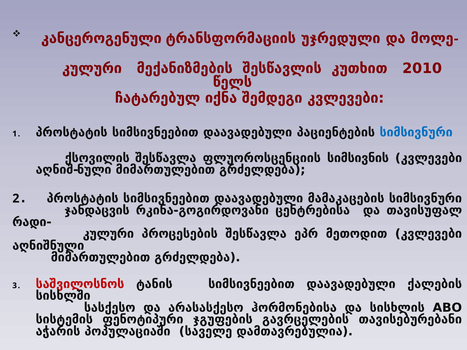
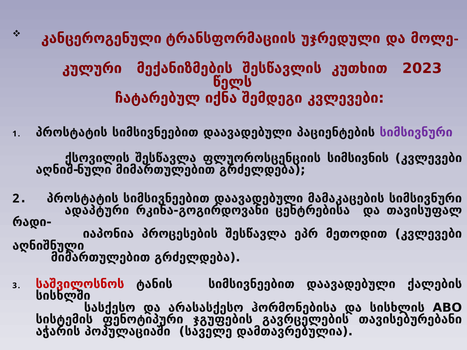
2010: 2010 -> 2023
სიმსივნური at (416, 132) colour: blue -> purple
ჯანდაცვის: ჯანდაცვის -> ადაპტური
კულური at (108, 234): კულური -> იაპონია
